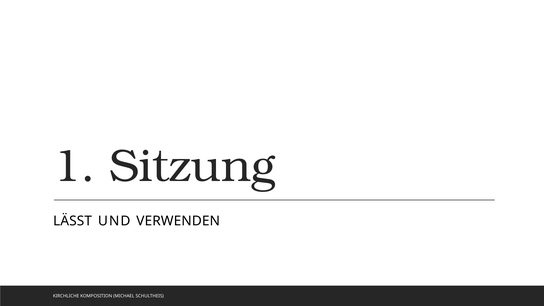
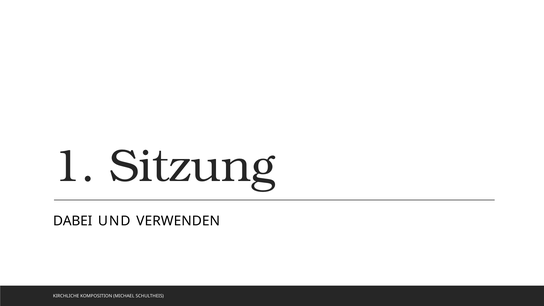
LÄSST: LÄSST -> DABEI
